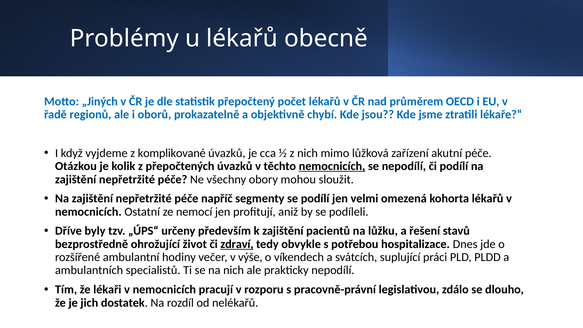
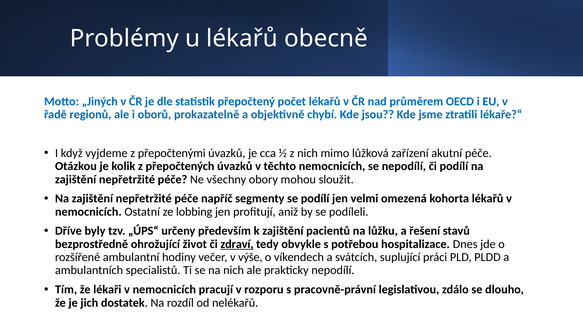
komplikované: komplikované -> přepočtenými
nemocnicích at (332, 166) underline: present -> none
nemocí: nemocí -> lobbing
